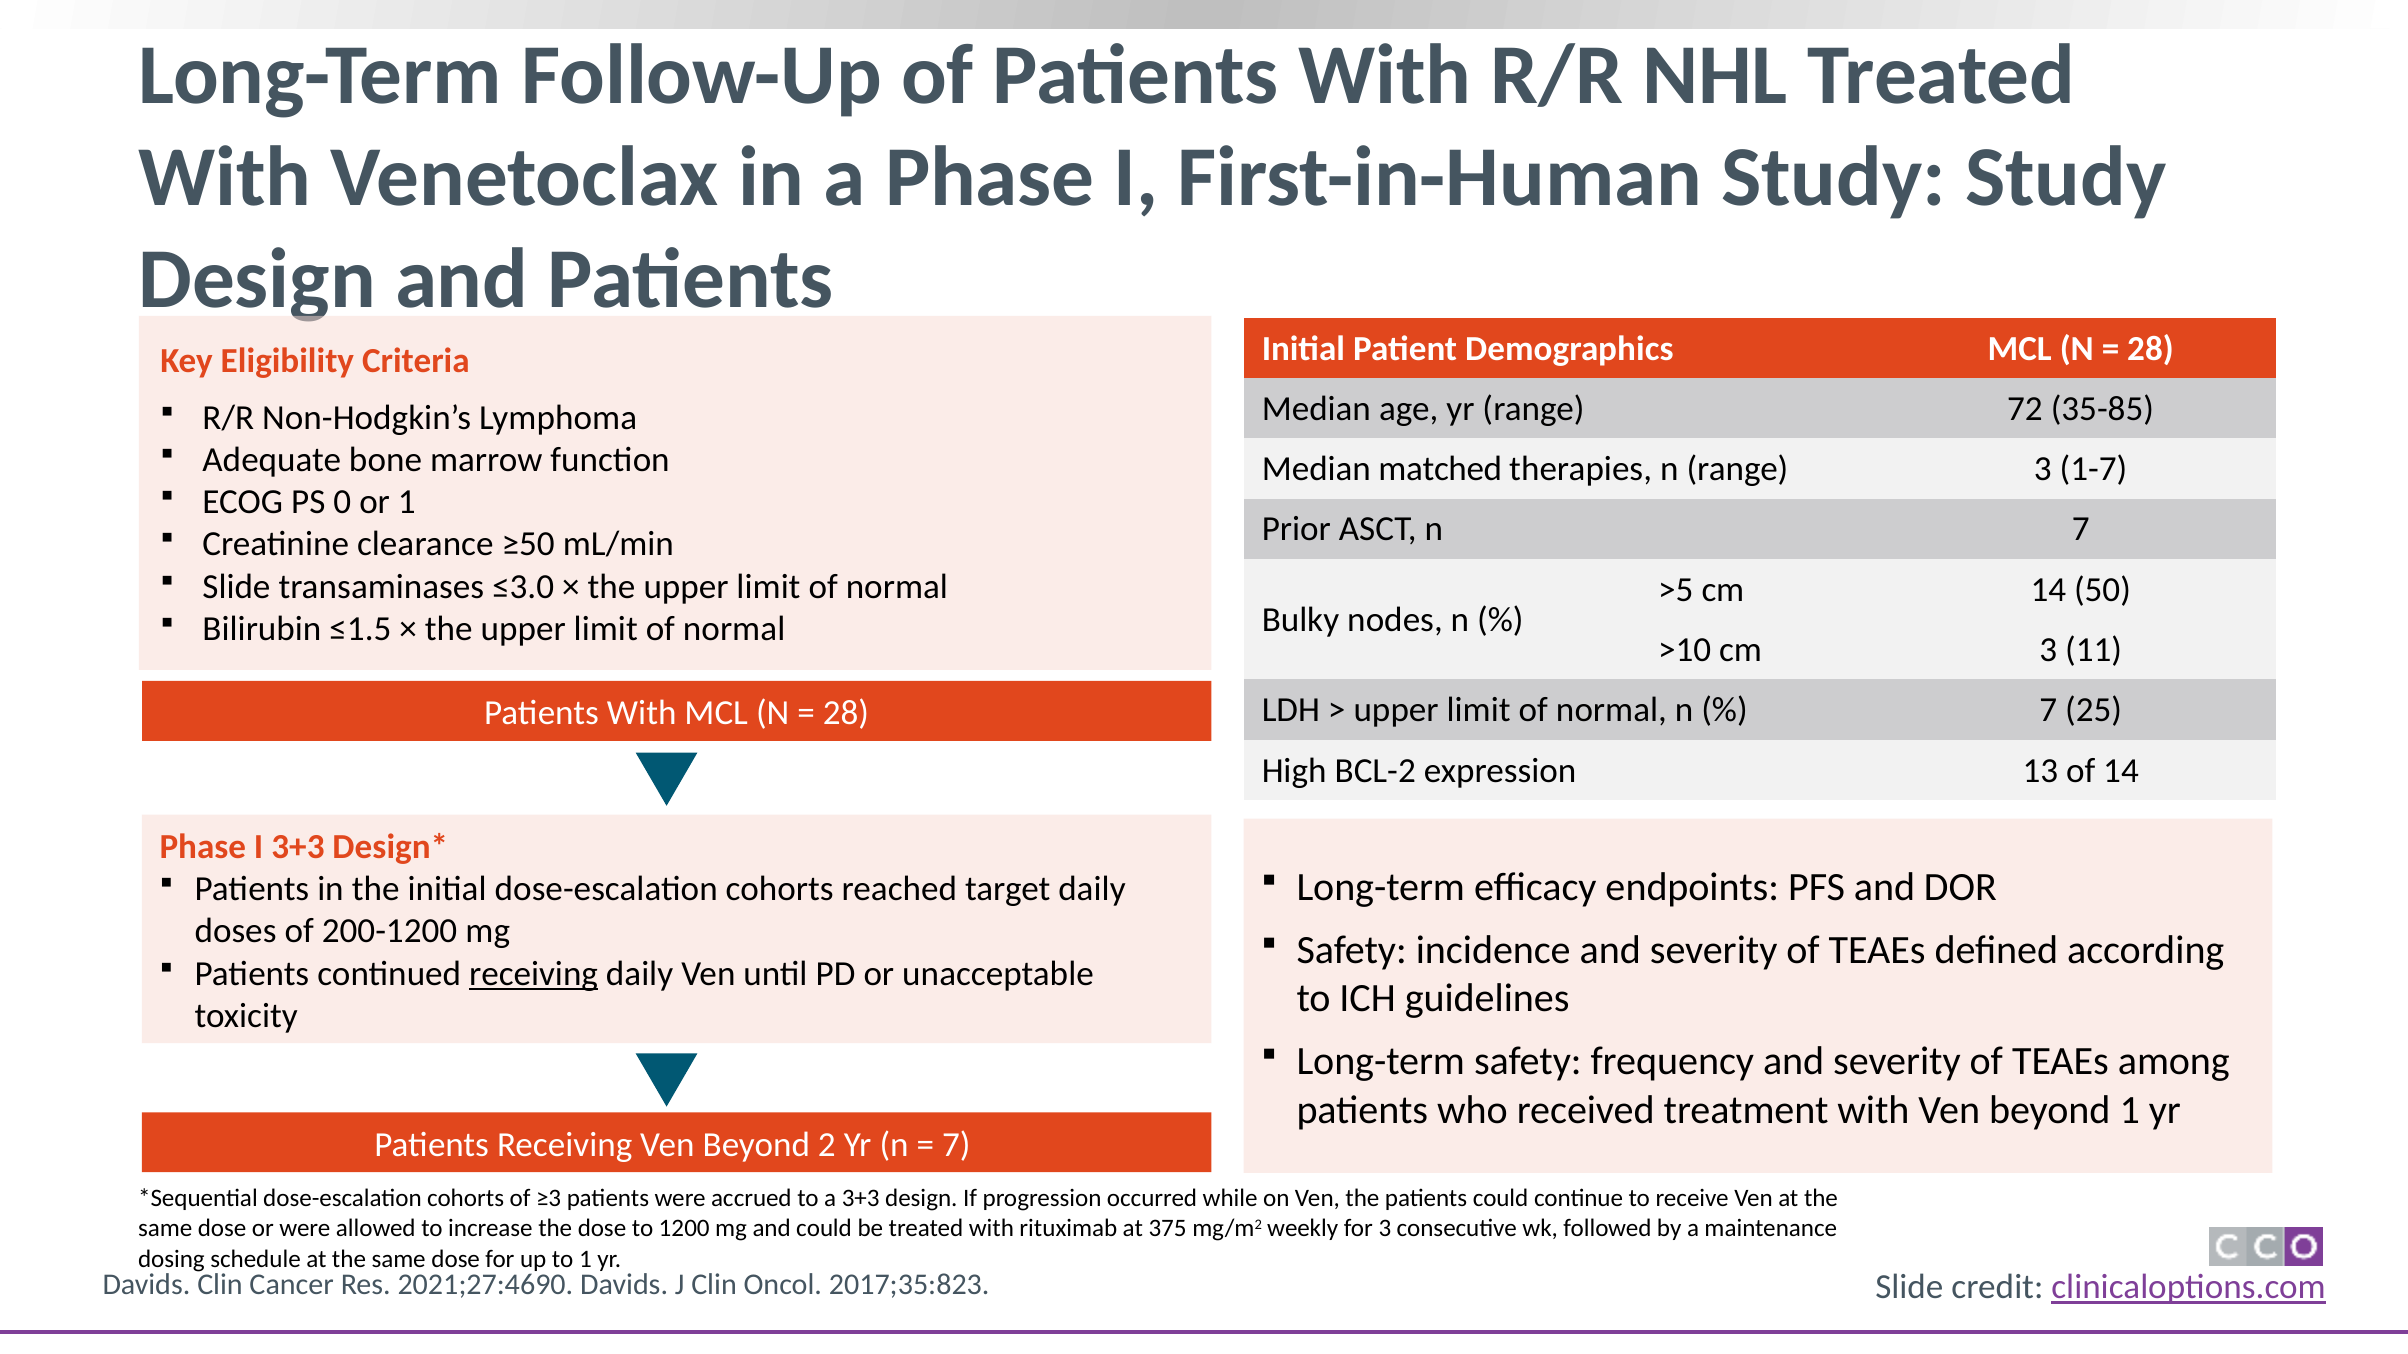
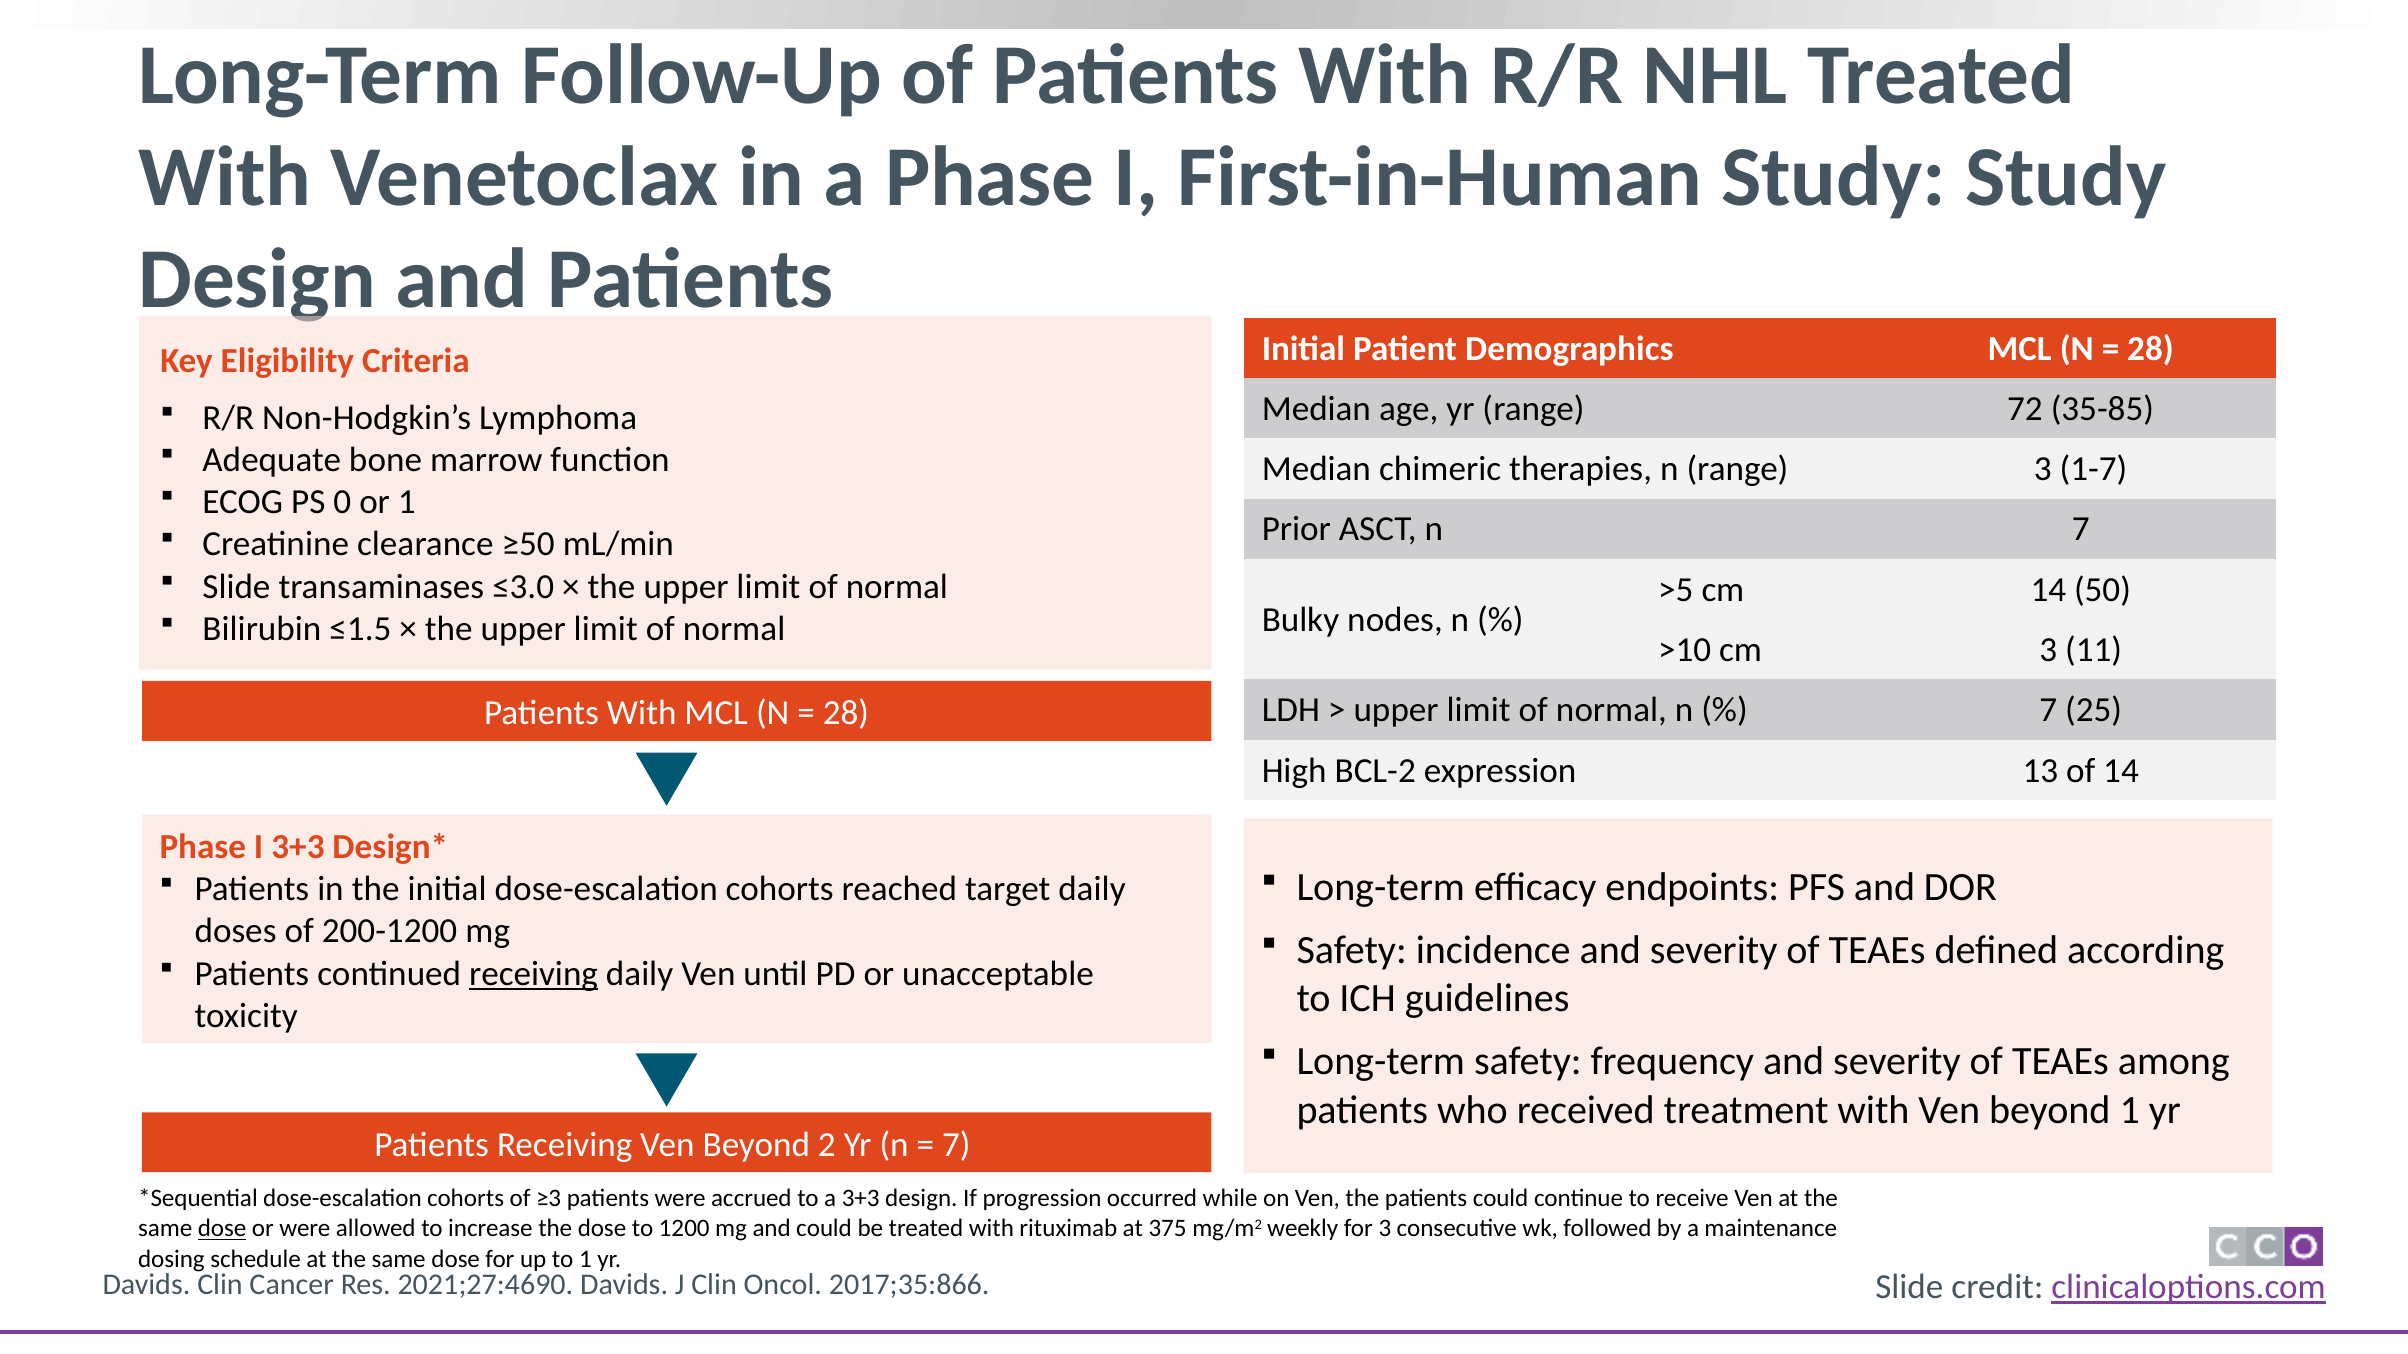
matched: matched -> chimeric
dose at (222, 1229) underline: none -> present
2017;35:823: 2017;35:823 -> 2017;35:866
